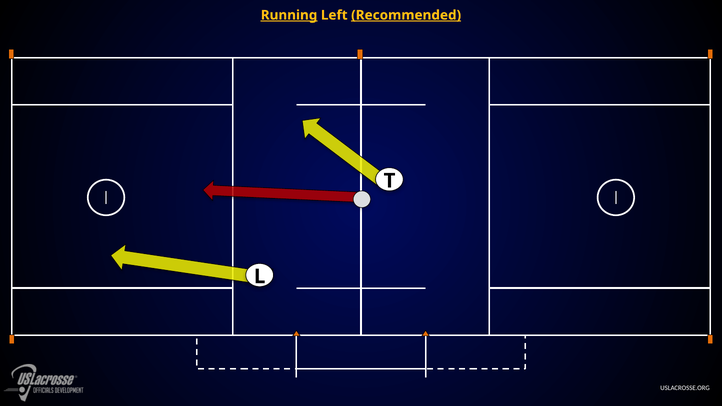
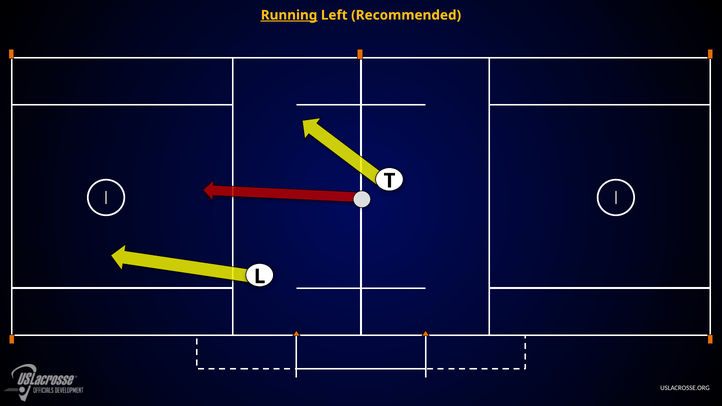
Recommended underline: present -> none
